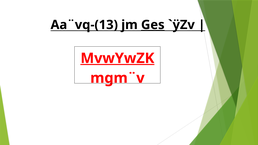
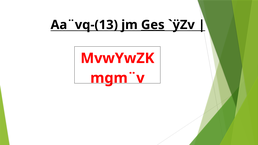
MvwYwZK underline: present -> none
